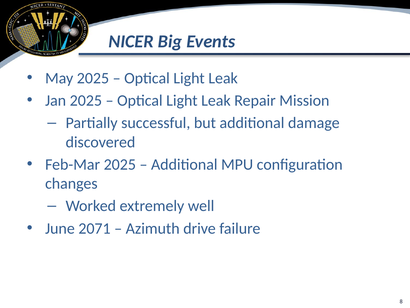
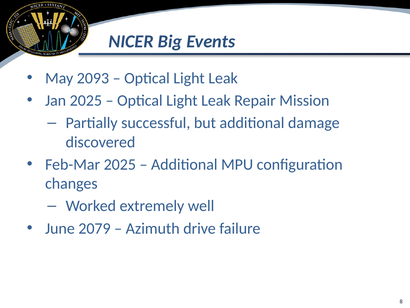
May 2025: 2025 -> 2093
2071: 2071 -> 2079
